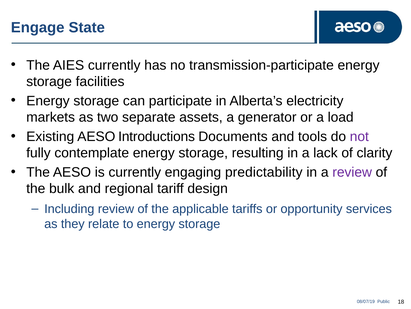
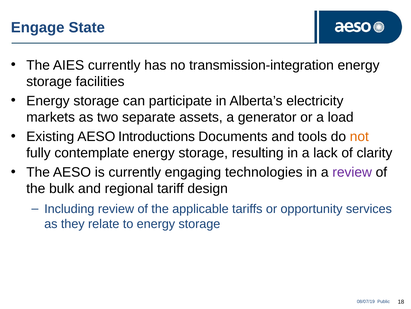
transmission-participate: transmission-participate -> transmission-integration
not colour: purple -> orange
predictability: predictability -> technologies
